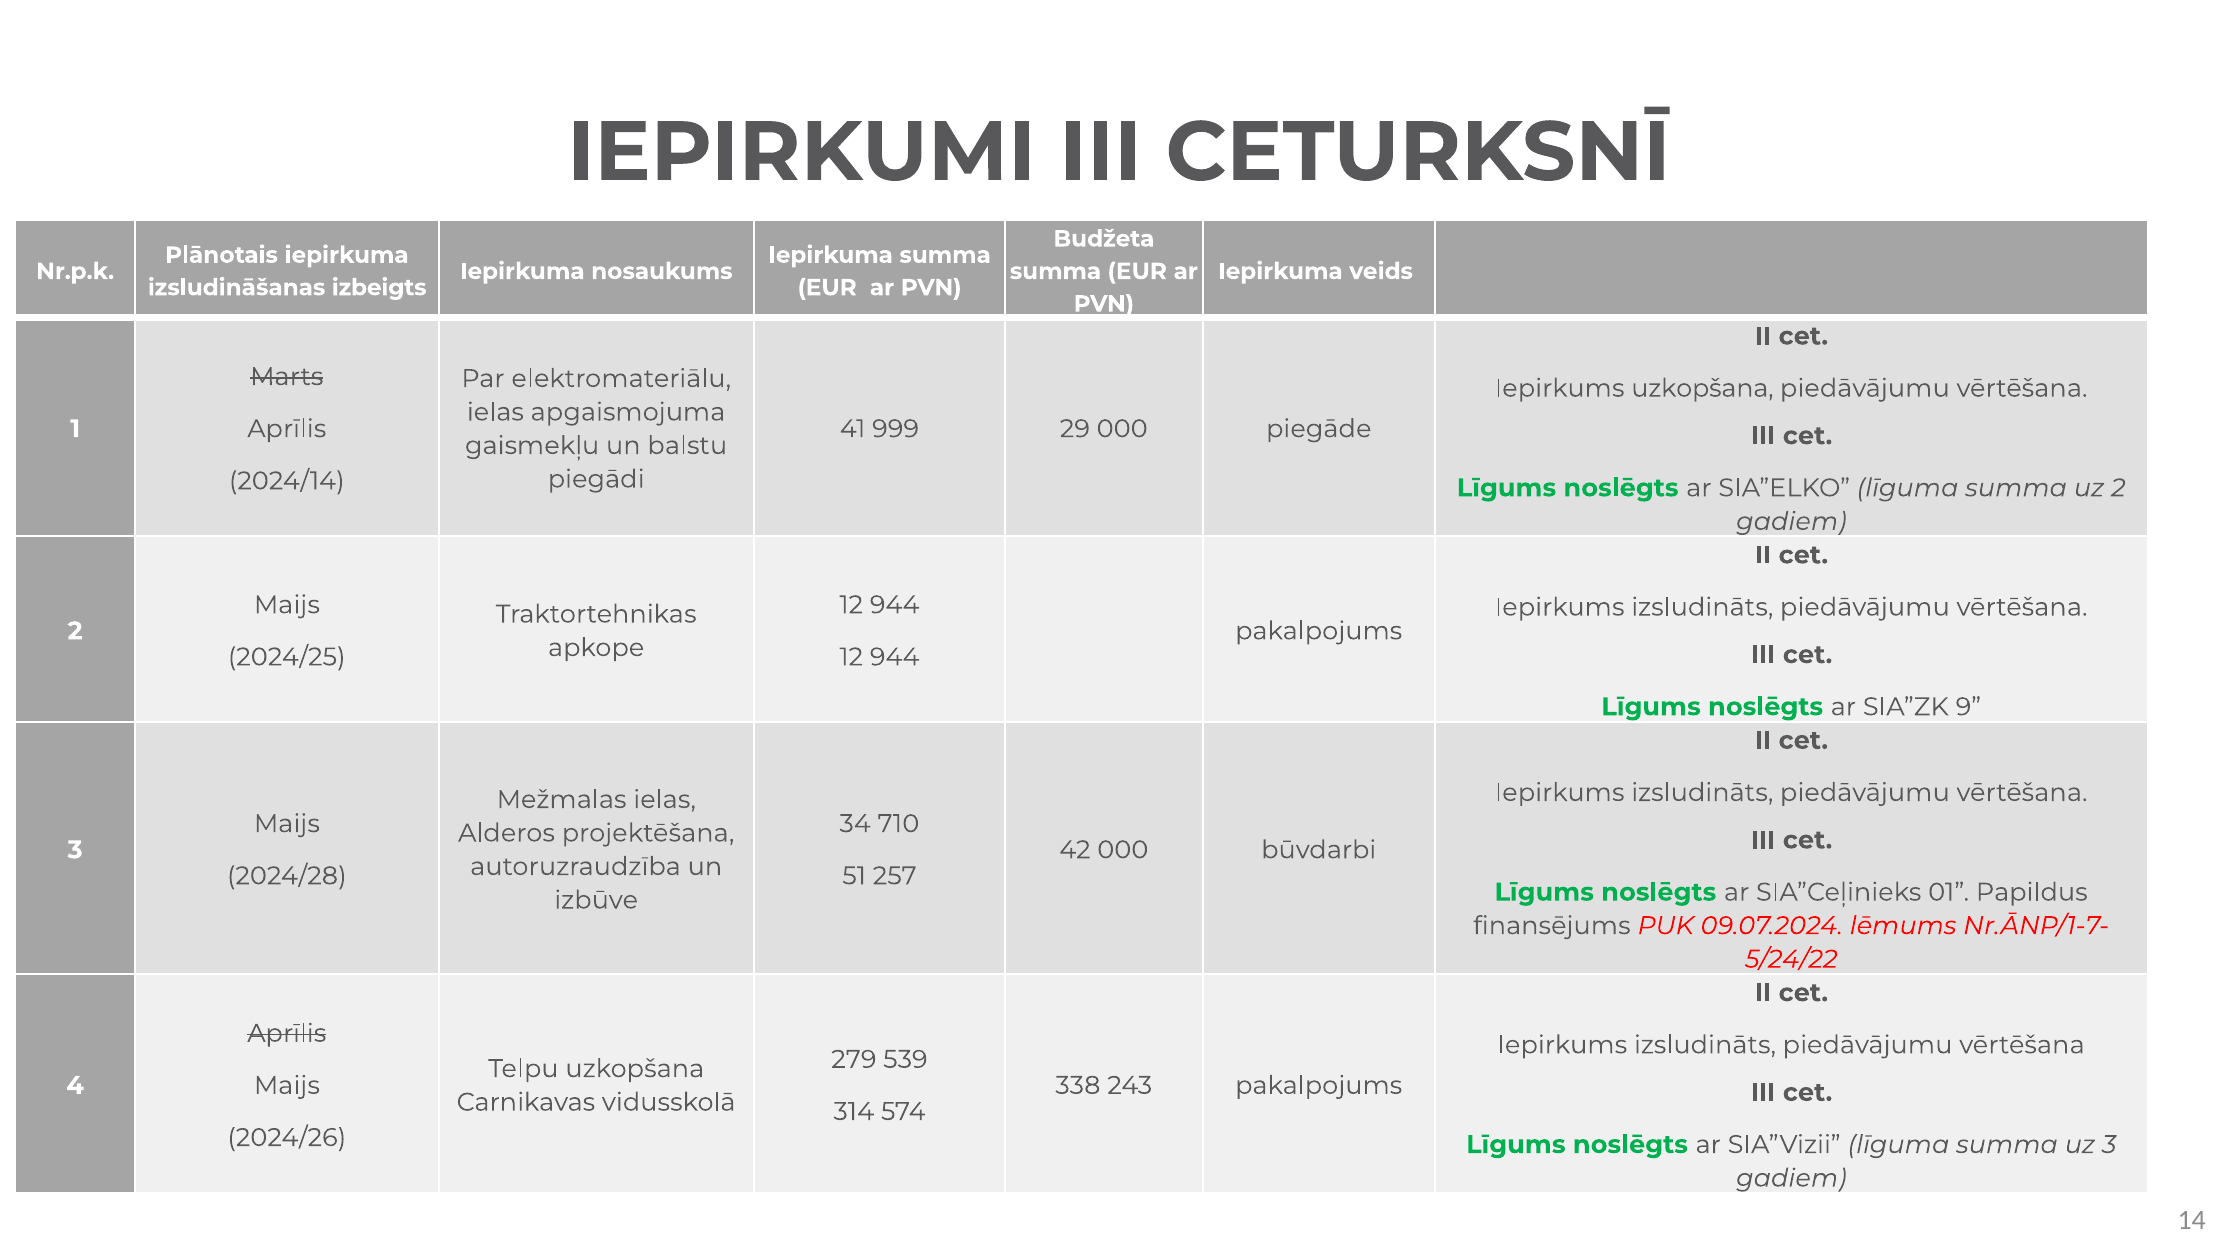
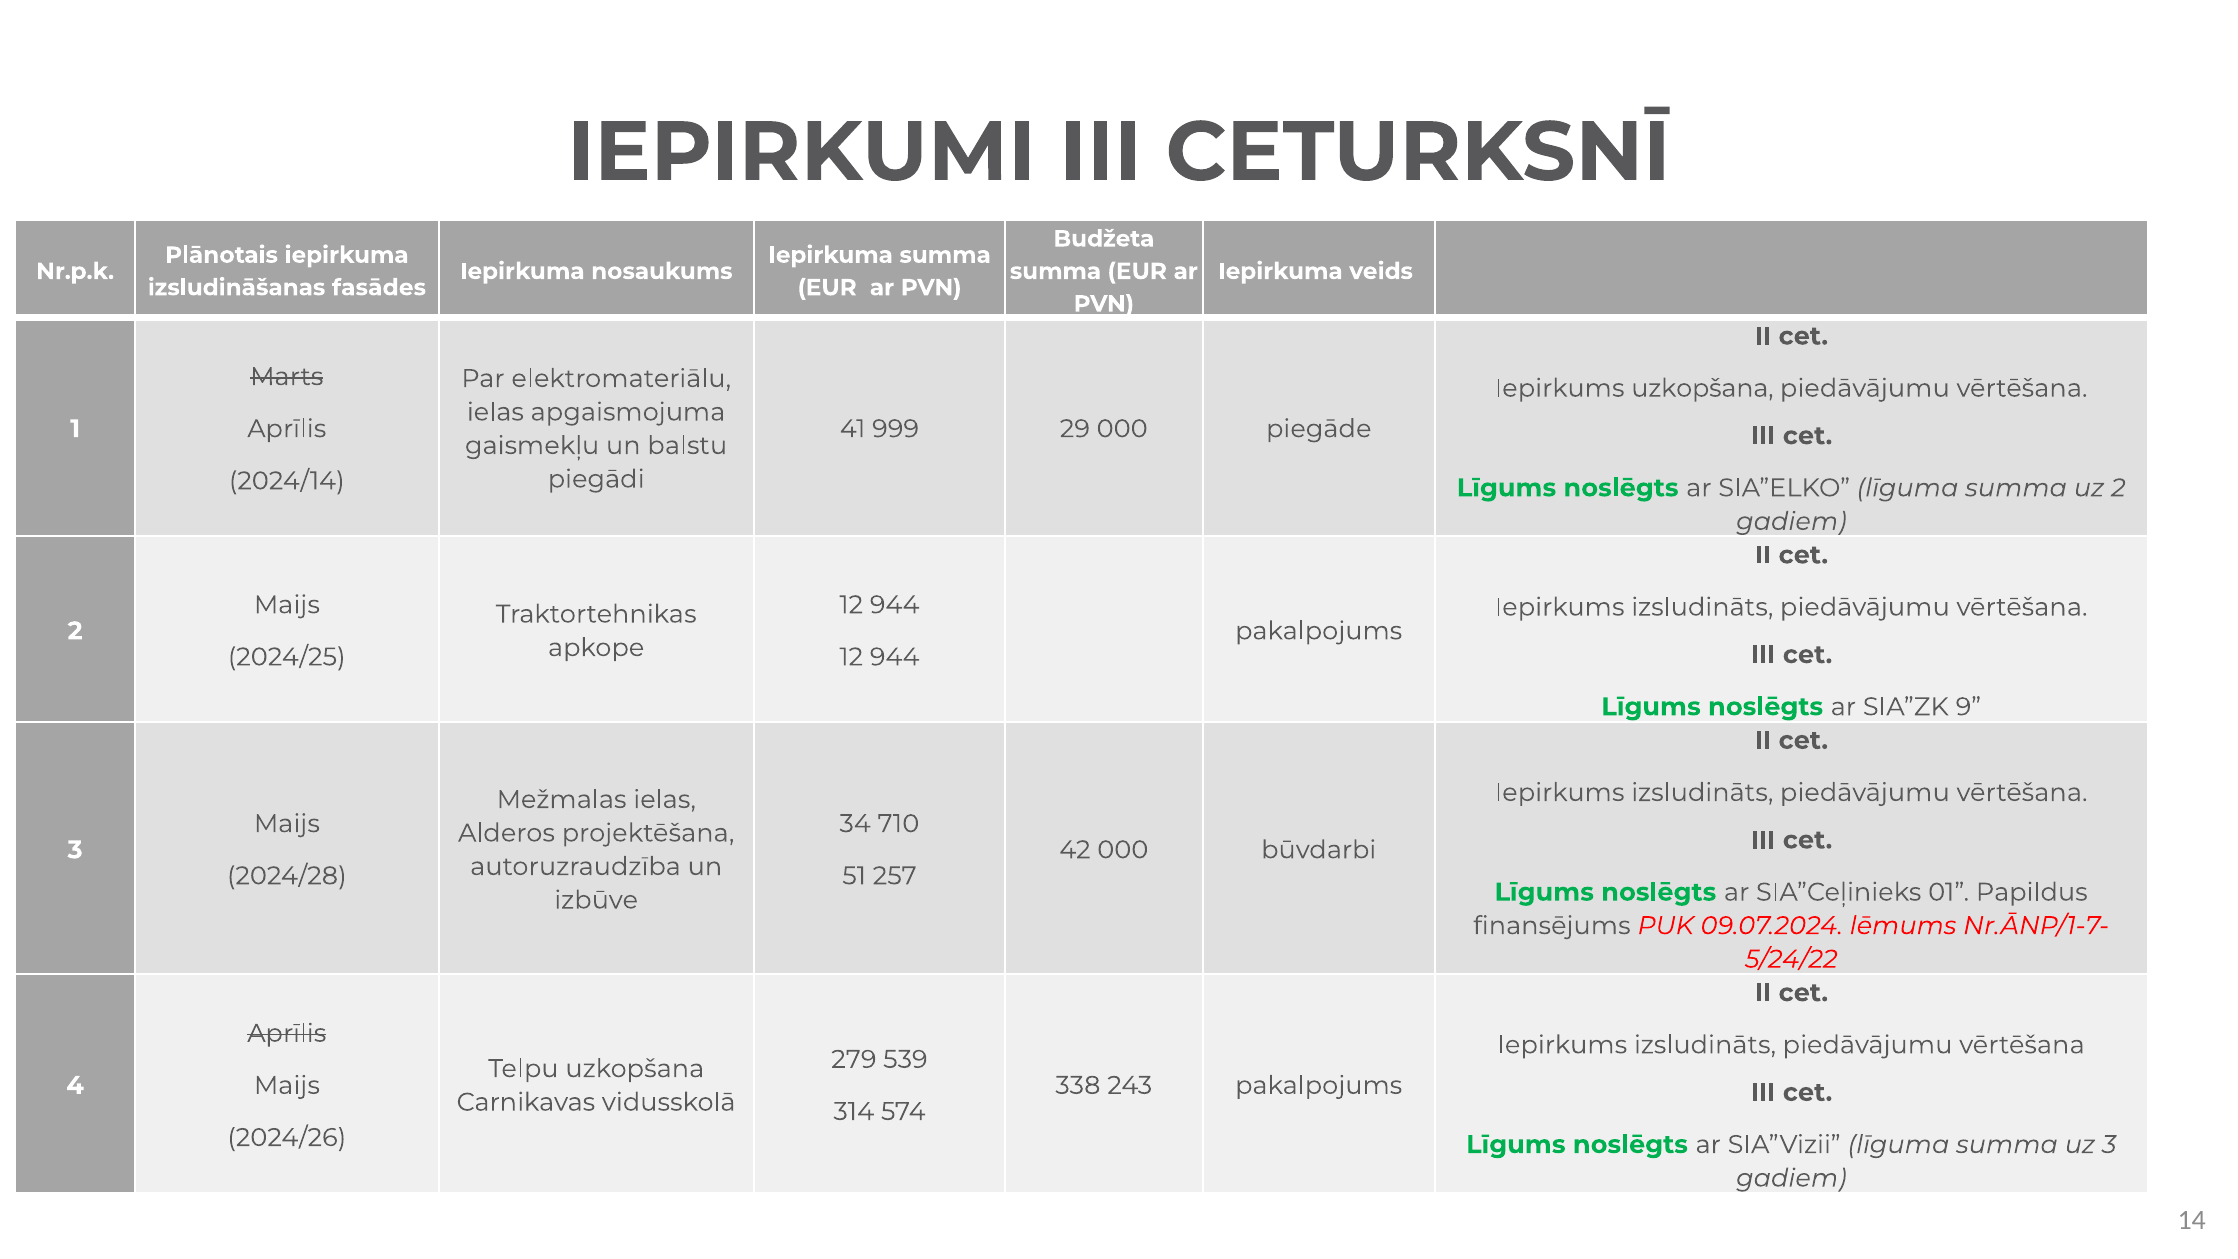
izbeigts: izbeigts -> fasādes
